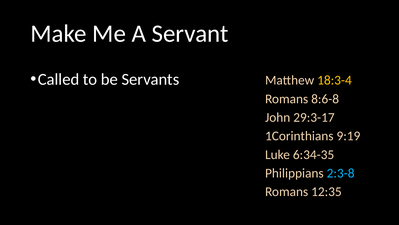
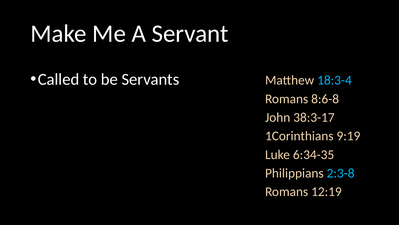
18:3-4 colour: yellow -> light blue
29:3-17: 29:3-17 -> 38:3-17
12:35: 12:35 -> 12:19
